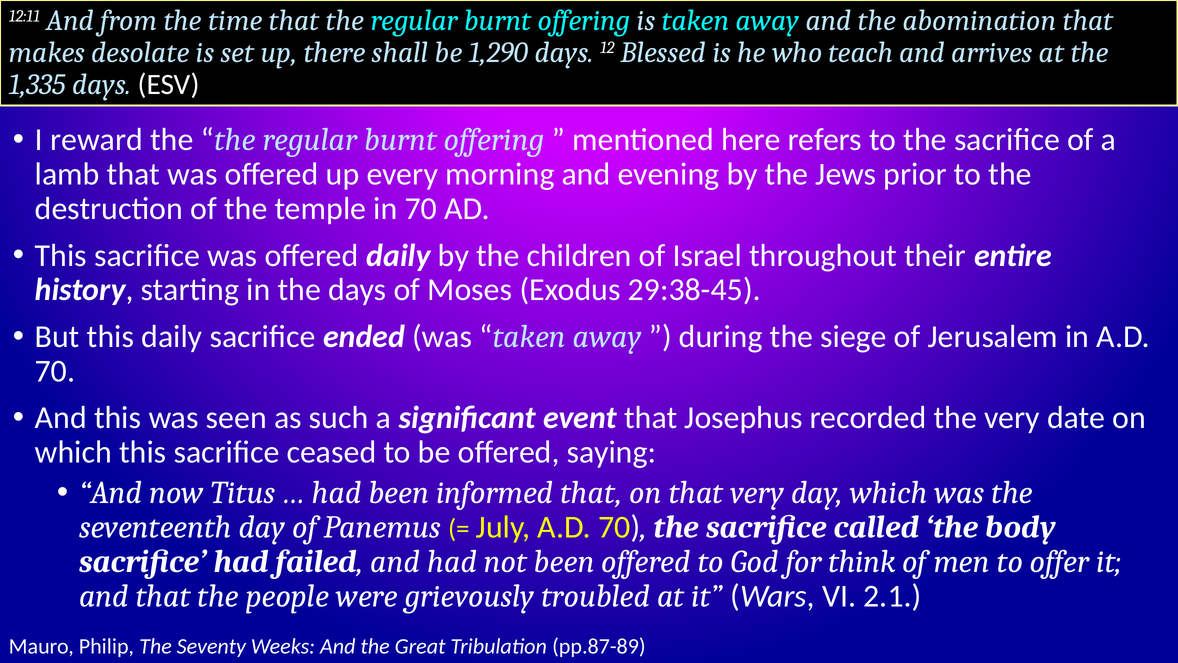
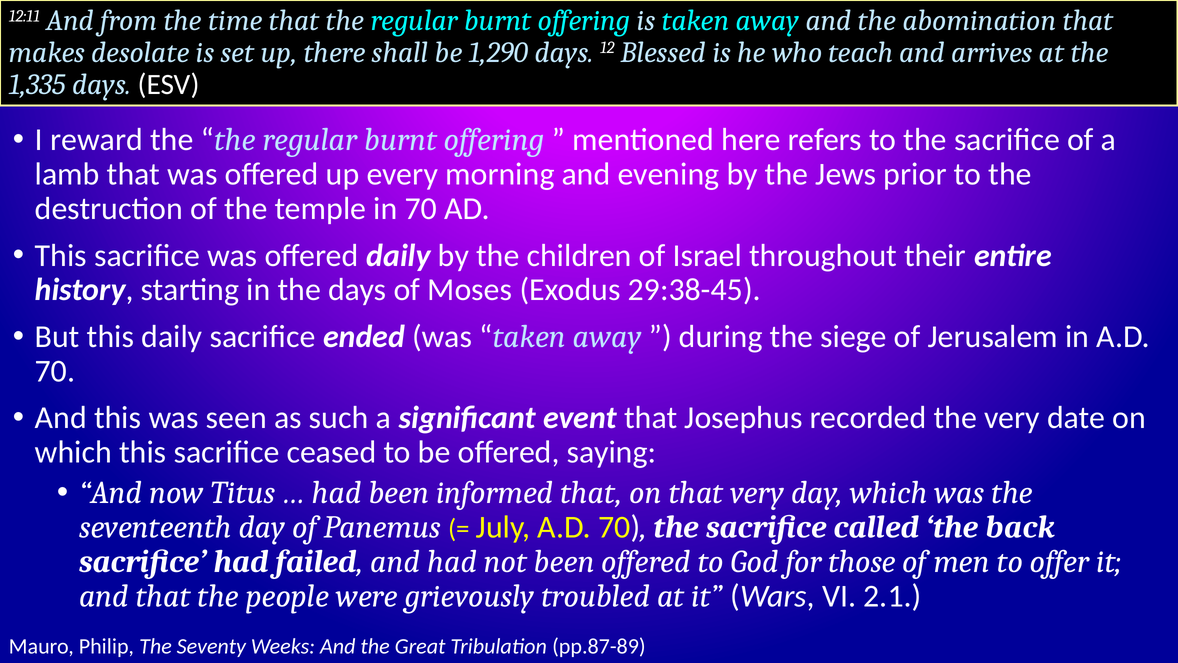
body: body -> back
think: think -> those
